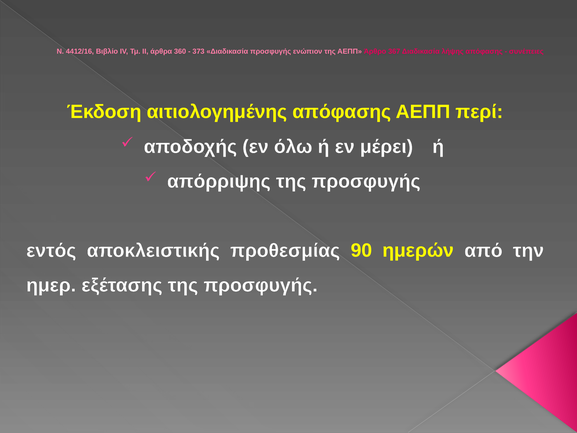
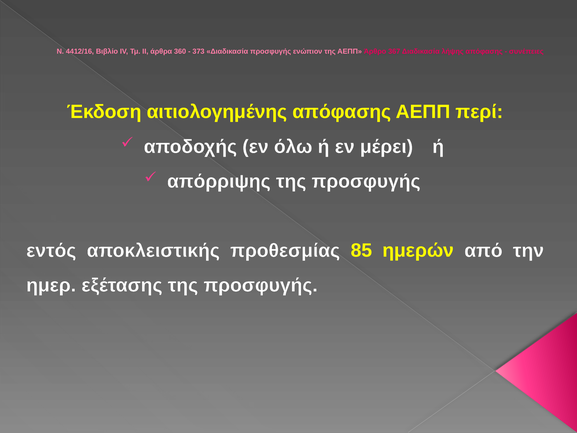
90: 90 -> 85
